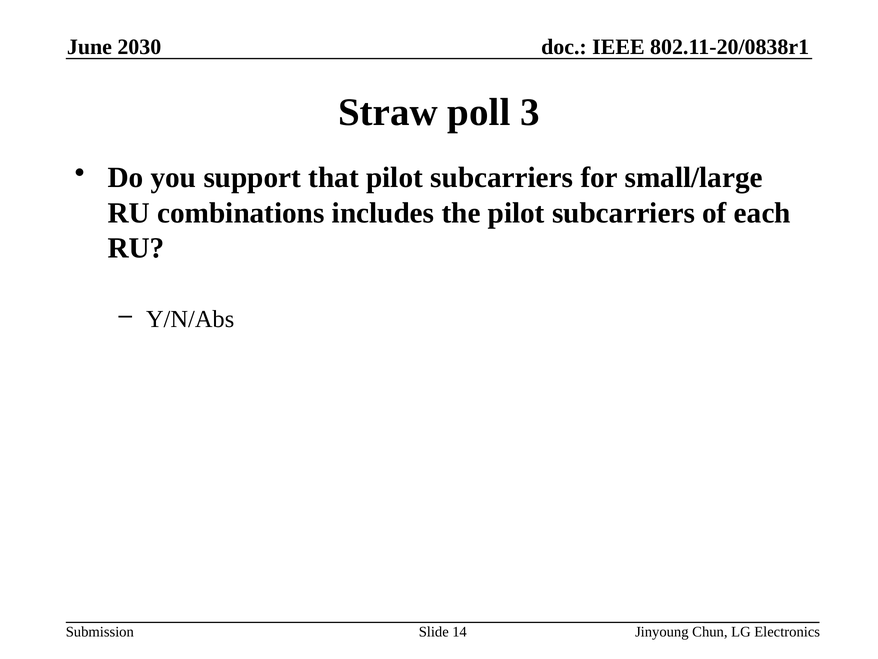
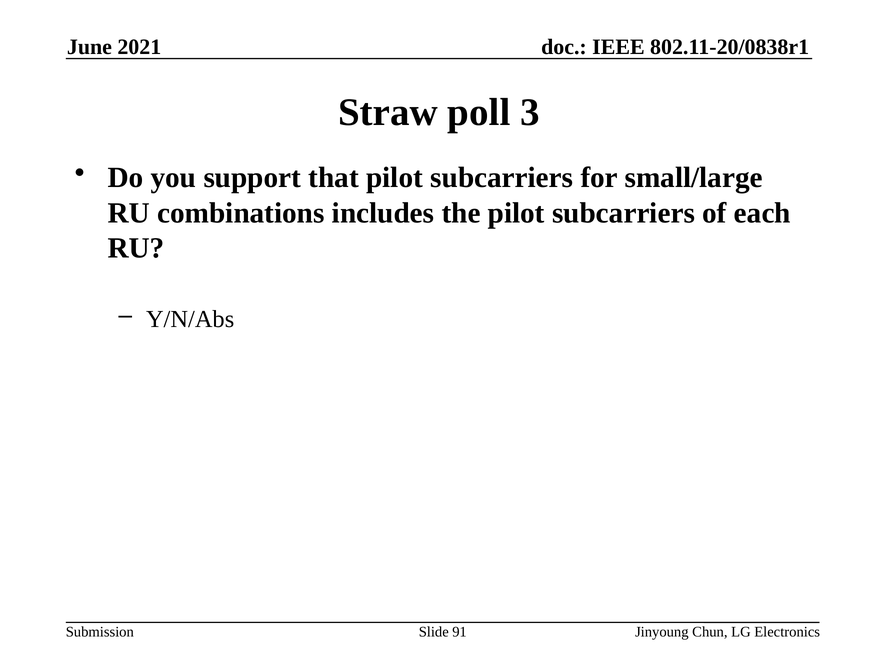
2030: 2030 -> 2021
14: 14 -> 91
